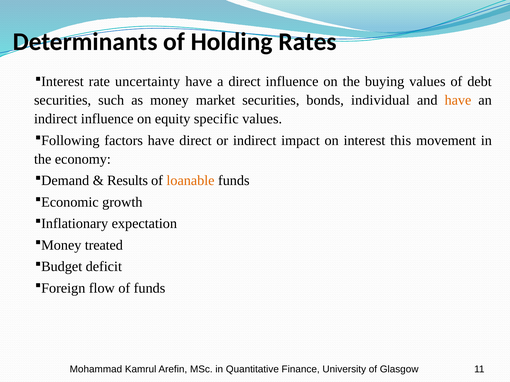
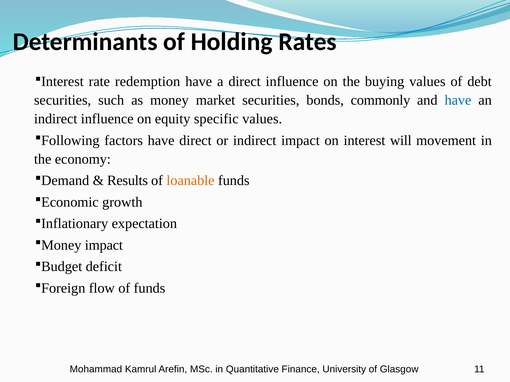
uncertainty: uncertainty -> redemption
individual: individual -> commonly
have at (458, 100) colour: orange -> blue
this: this -> will
treated at (104, 245): treated -> impact
